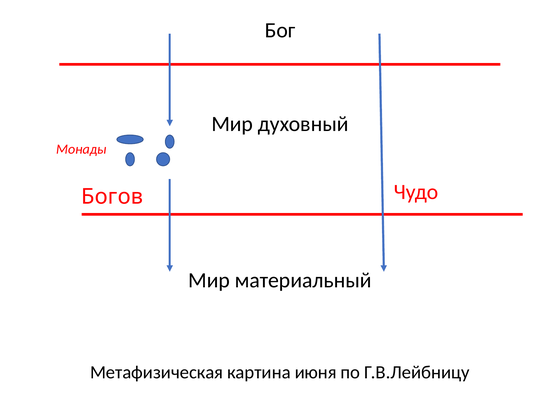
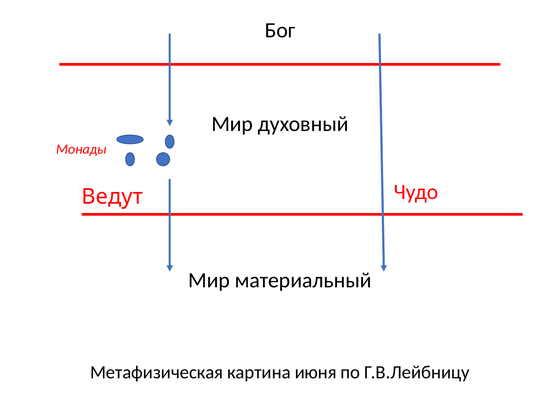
Богов: Богов -> Ведут
